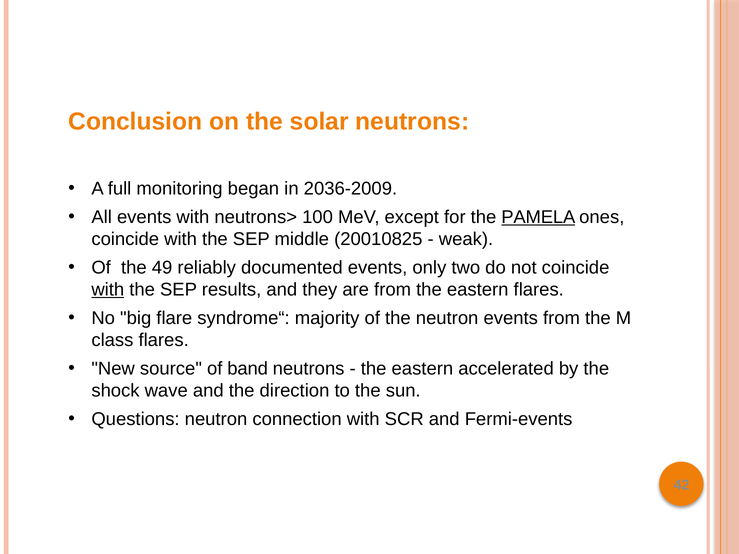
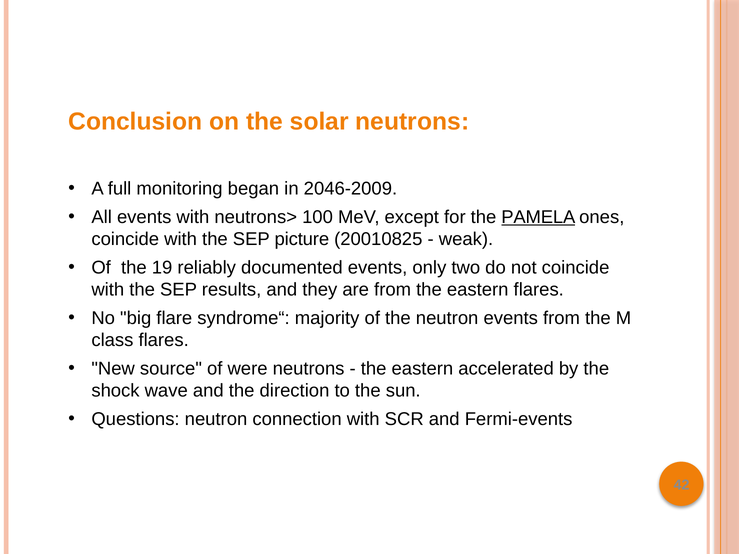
2036-2009: 2036-2009 -> 2046-2009
middle: middle -> picture
49: 49 -> 19
with at (108, 290) underline: present -> none
band: band -> were
